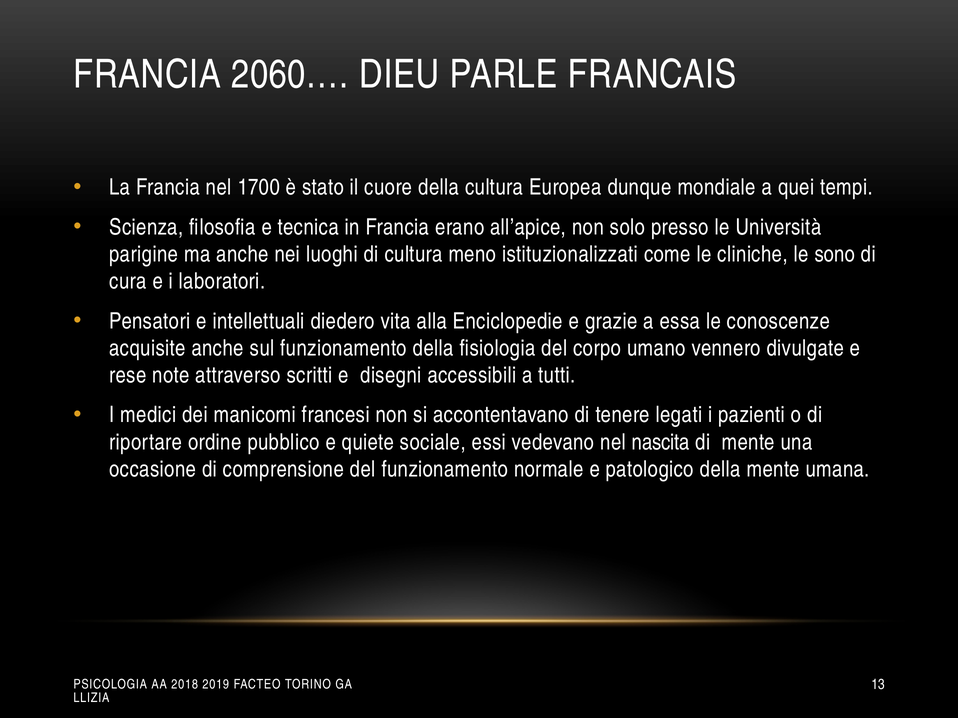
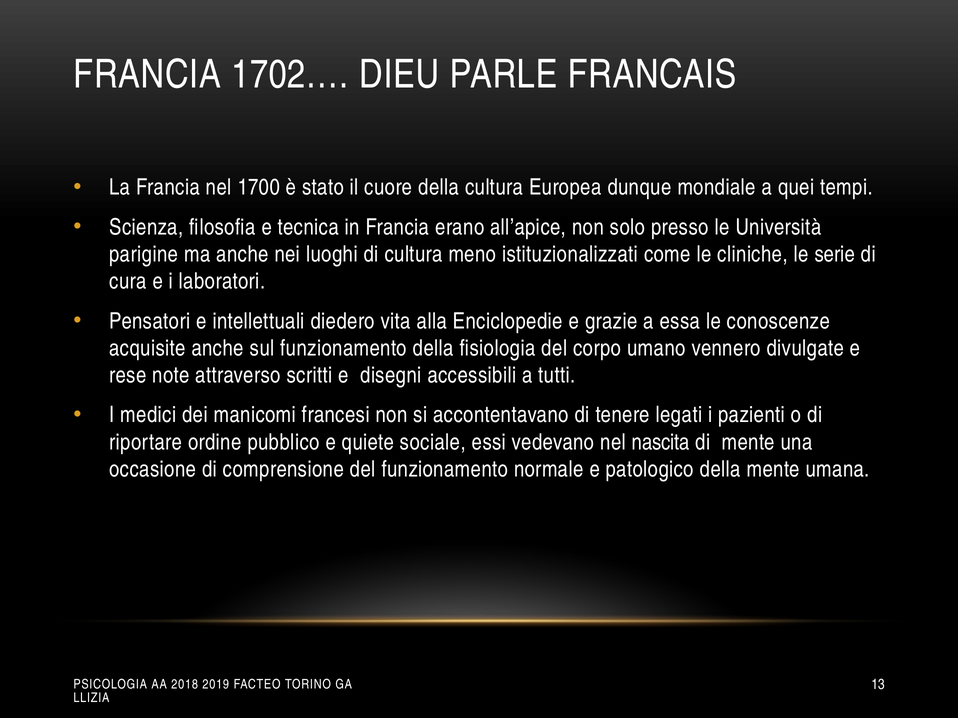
2060…: 2060… -> 1702…
sono: sono -> serie
